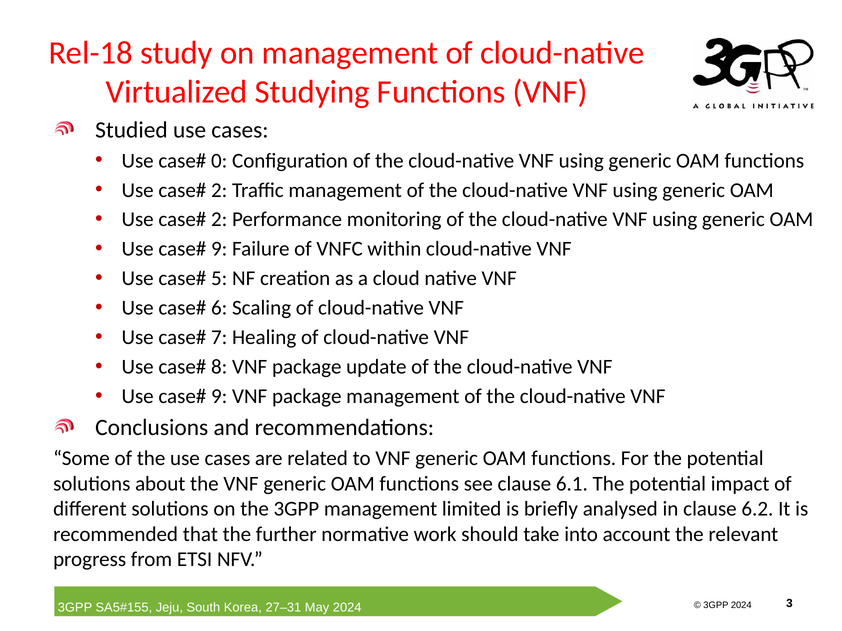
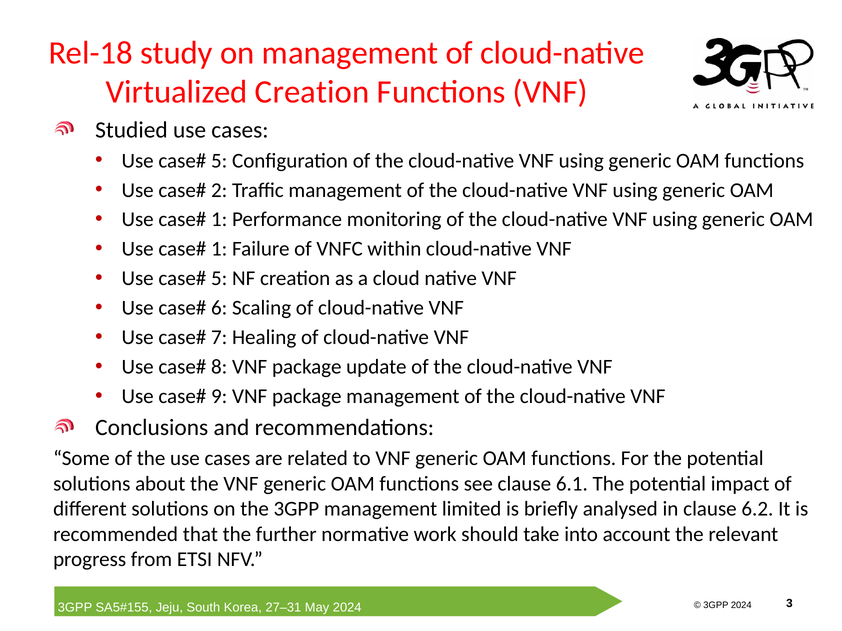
Virtualized Studying: Studying -> Creation
0 at (219, 161): 0 -> 5
2 at (219, 220): 2 -> 1
9 at (219, 249): 9 -> 1
